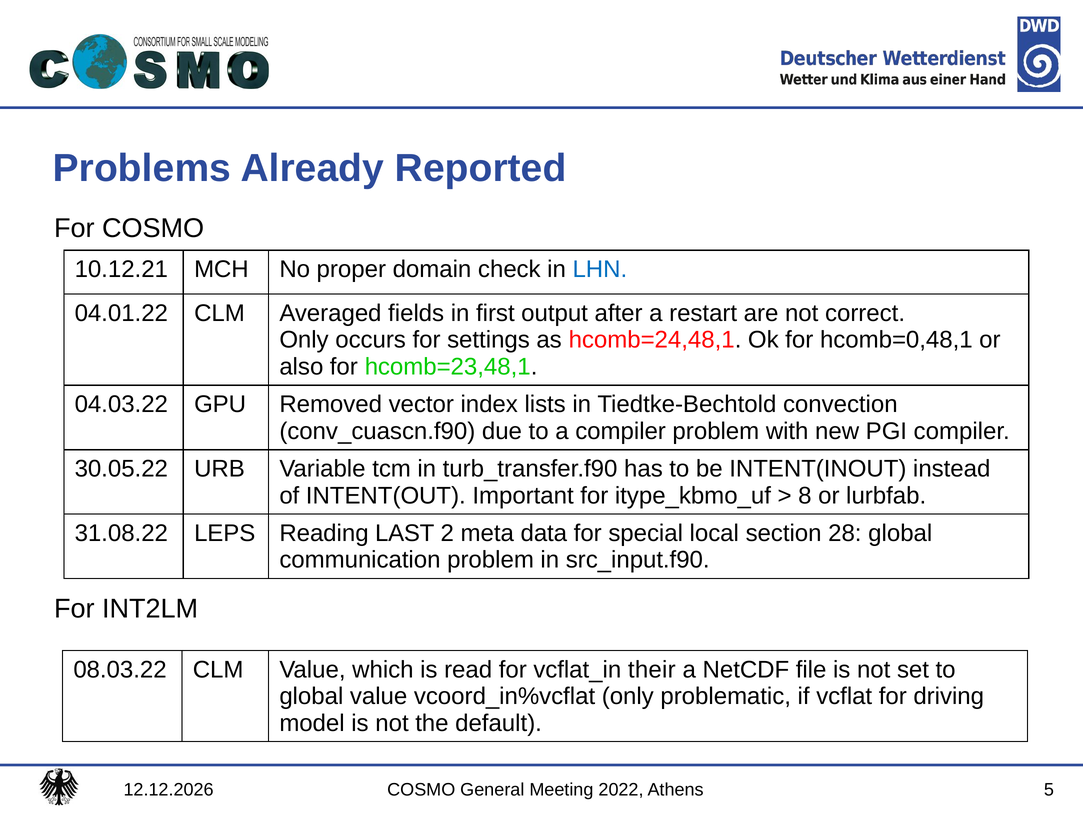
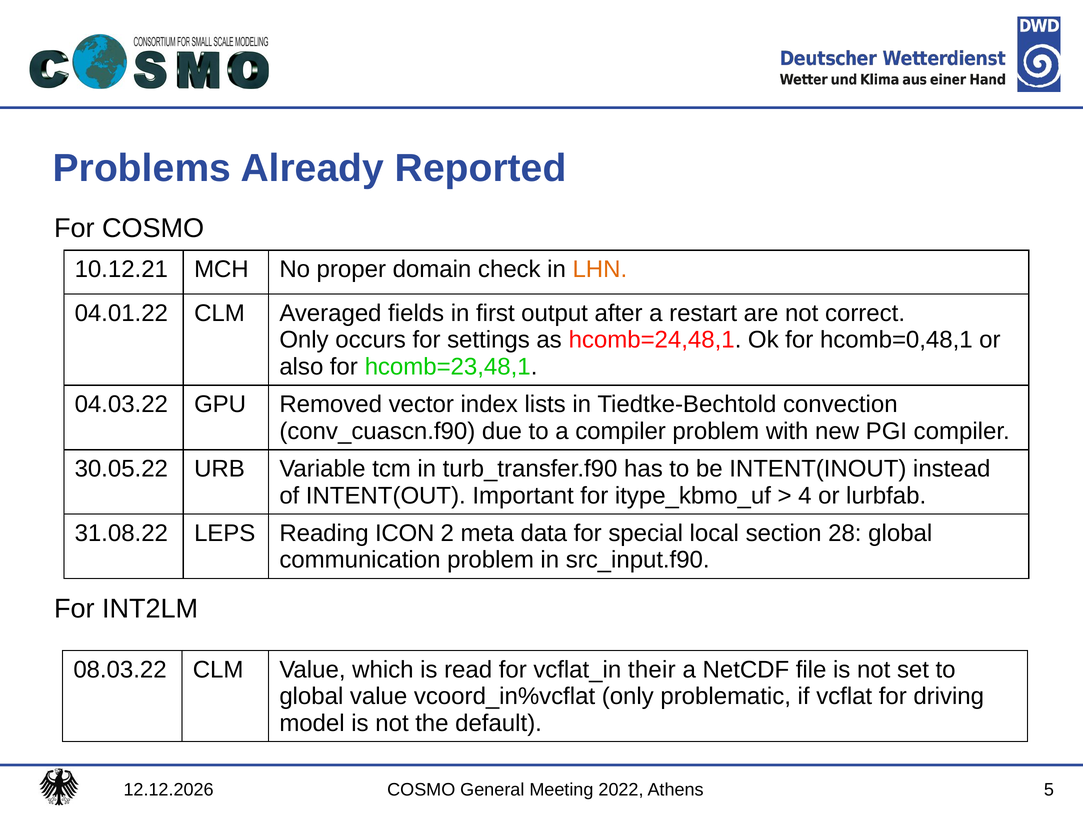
LHN colour: blue -> orange
8: 8 -> 4
LAST: LAST -> ICON
